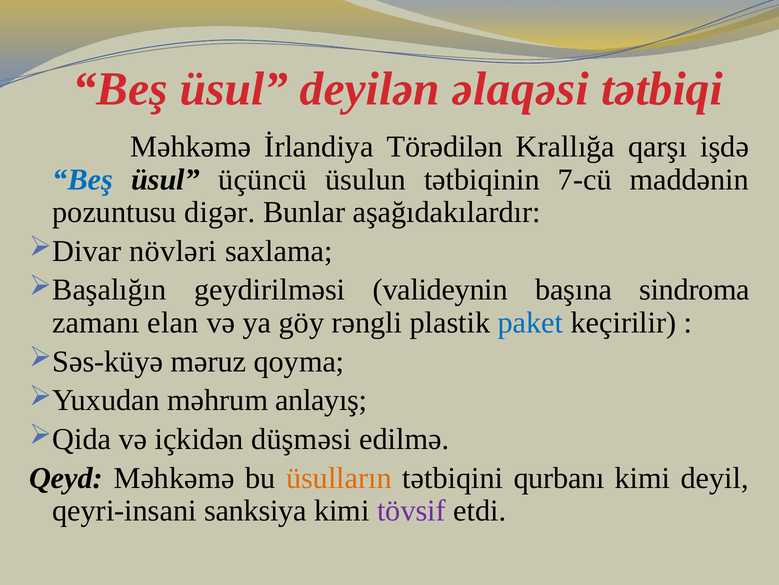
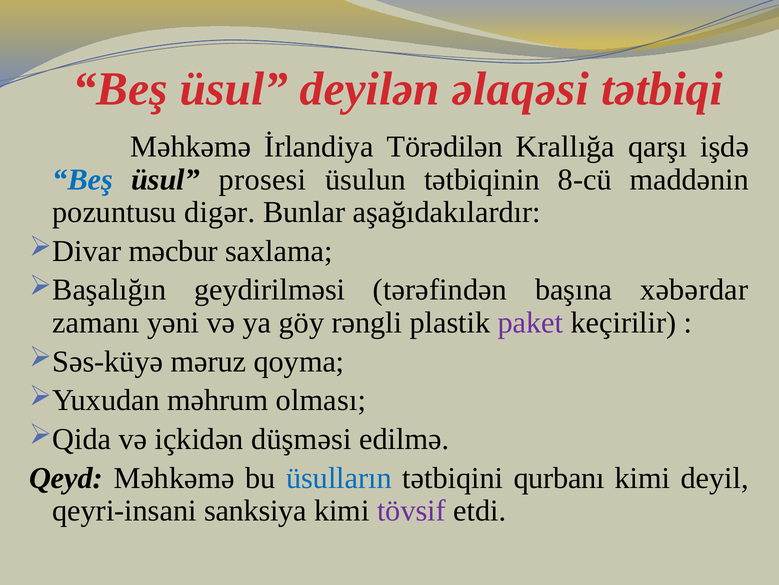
üçüncü: üçüncü -> prosesi
7-cü: 7-cü -> 8-cü
növləri: növləri -> məcbur
valideynin: valideynin -> tərəfindən
sindroma: sindroma -> xəbərdar
elan: elan -> yəni
paket colour: blue -> purple
anlayış: anlayış -> olması
üsulların colour: orange -> blue
